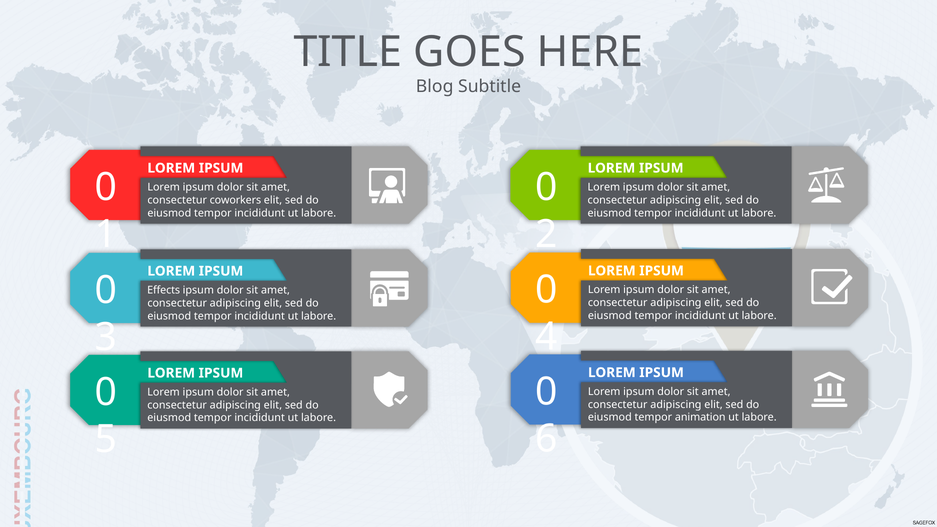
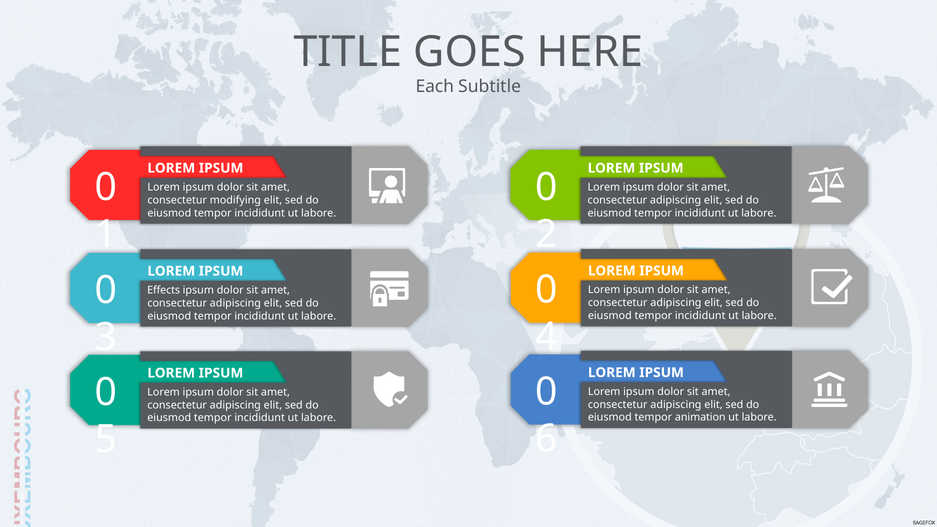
Blog: Blog -> Each
coworkers: coworkers -> modifying
